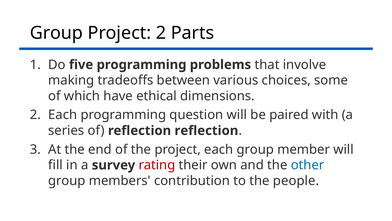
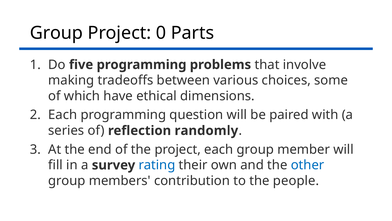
Project 2: 2 -> 0
reflection reflection: reflection -> randomly
rating colour: red -> blue
